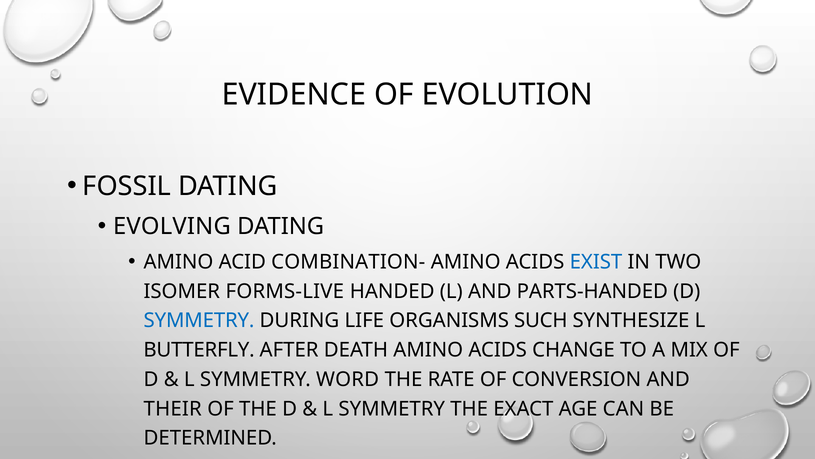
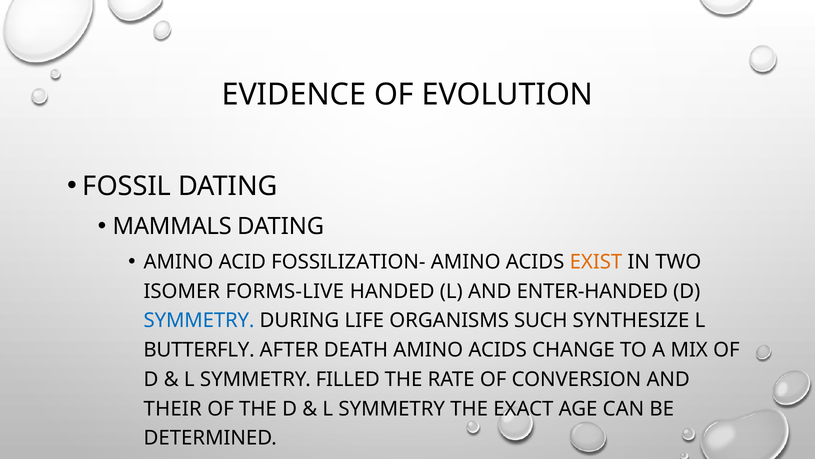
EVOLVING: EVOLVING -> MAMMALS
COMBINATION-: COMBINATION- -> FOSSILIZATION-
EXIST colour: blue -> orange
PARTS-HANDED: PARTS-HANDED -> ENTER-HANDED
WORD: WORD -> FILLED
